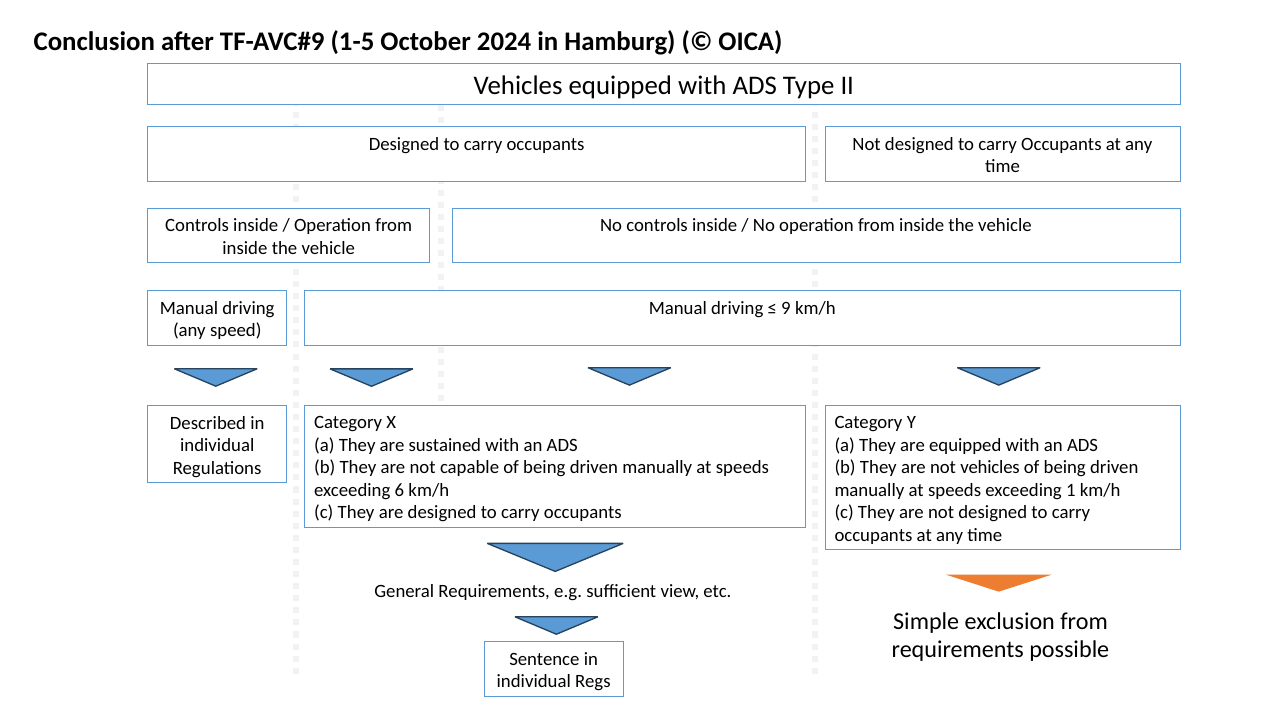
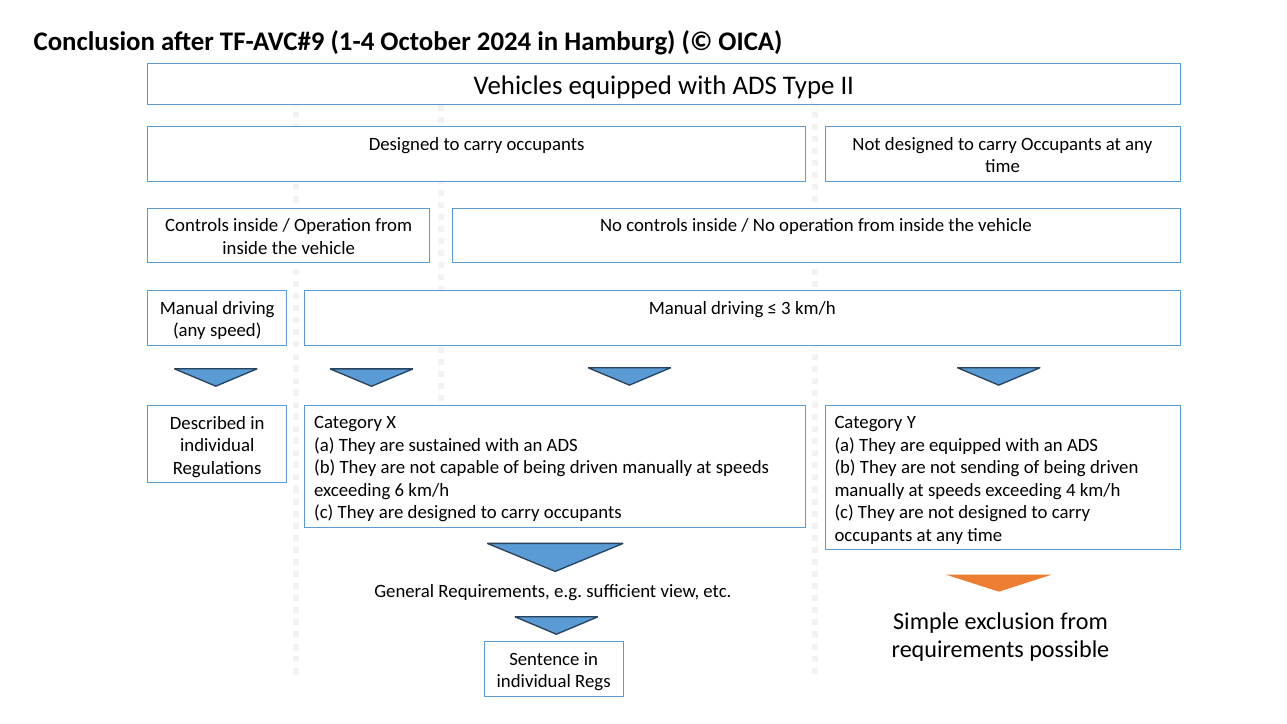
1-5: 1-5 -> 1-4
9: 9 -> 3
not vehicles: vehicles -> sending
1: 1 -> 4
